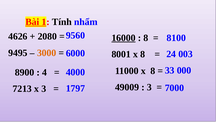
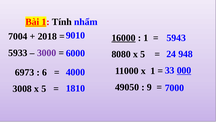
9560: 9560 -> 9010
4626: 4626 -> 7004
2080: 2080 -> 2018
8100: 8100 -> 5943
8 at (146, 38): 8 -> 1
9495: 9495 -> 5933
3000 colour: orange -> purple
003: 003 -> 948
8001: 8001 -> 8080
8 at (143, 54): 8 -> 5
000 underline: none -> present
11000 x 8: 8 -> 1
8900: 8900 -> 6973
4: 4 -> 6
49009: 49009 -> 49050
3 at (149, 87): 3 -> 9
1797: 1797 -> 1810
7213: 7213 -> 3008
3 at (44, 88): 3 -> 5
